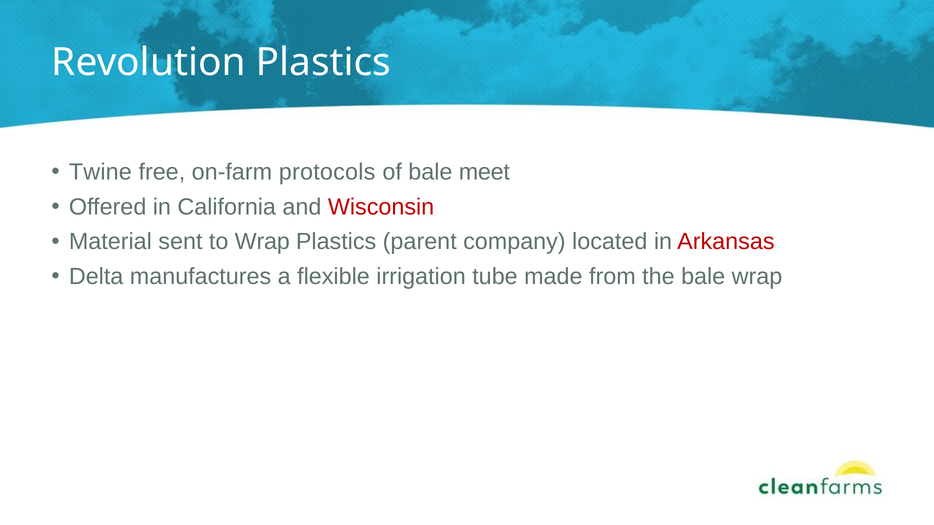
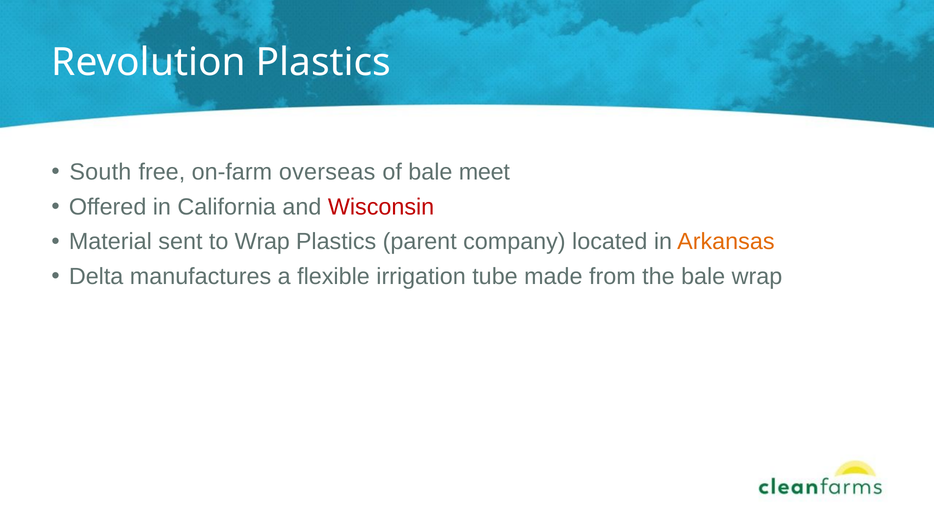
Twine: Twine -> South
protocols: protocols -> overseas
Arkansas colour: red -> orange
